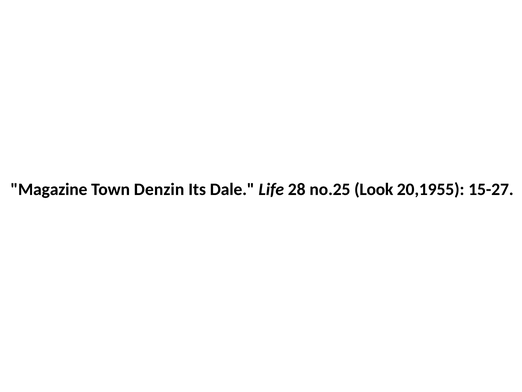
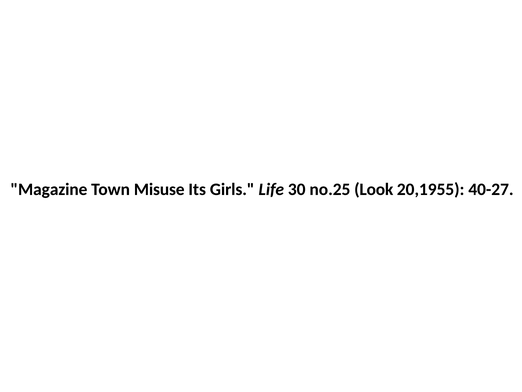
Denzin: Denzin -> Misuse
Dale: Dale -> Girls
28: 28 -> 30
15-27: 15-27 -> 40-27
